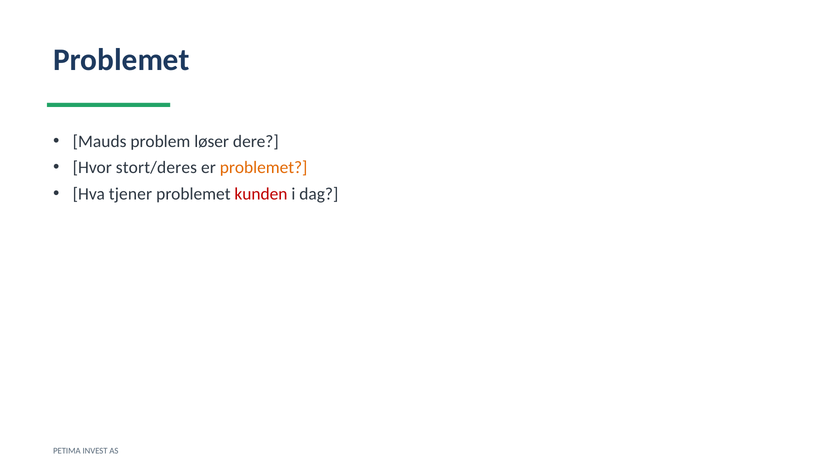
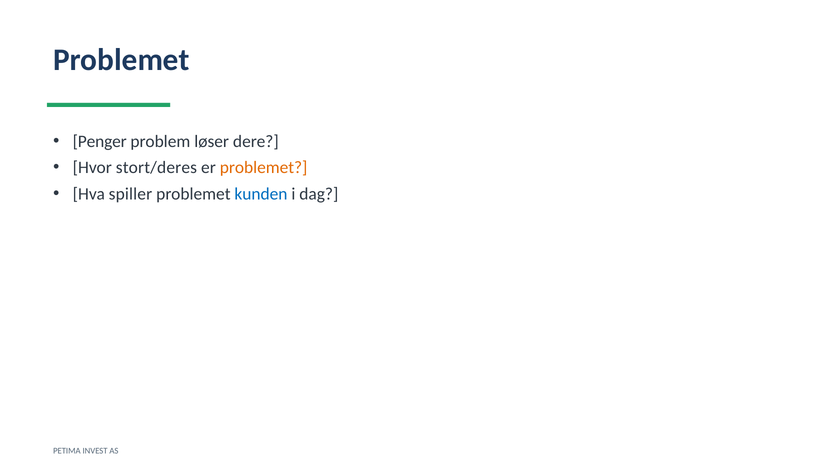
Mauds: Mauds -> Penger
tjener: tjener -> spiller
kunden colour: red -> blue
